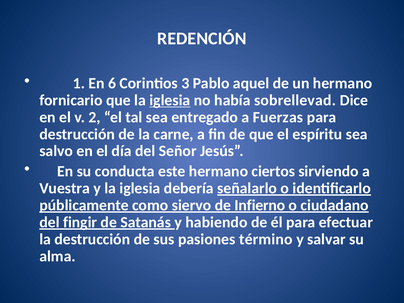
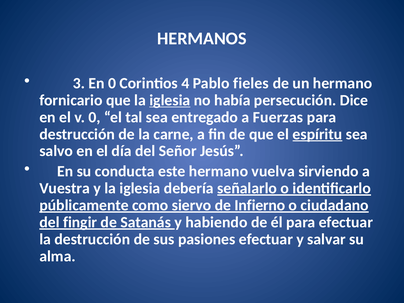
REDENCIÓN: REDENCIÓN -> HERMANOS
1: 1 -> 3
En 6: 6 -> 0
3: 3 -> 4
aquel: aquel -> fieles
sobrellevad: sobrellevad -> persecución
v 2: 2 -> 0
espíritu underline: none -> present
ciertos: ciertos -> vuelva
pasiones término: término -> efectuar
